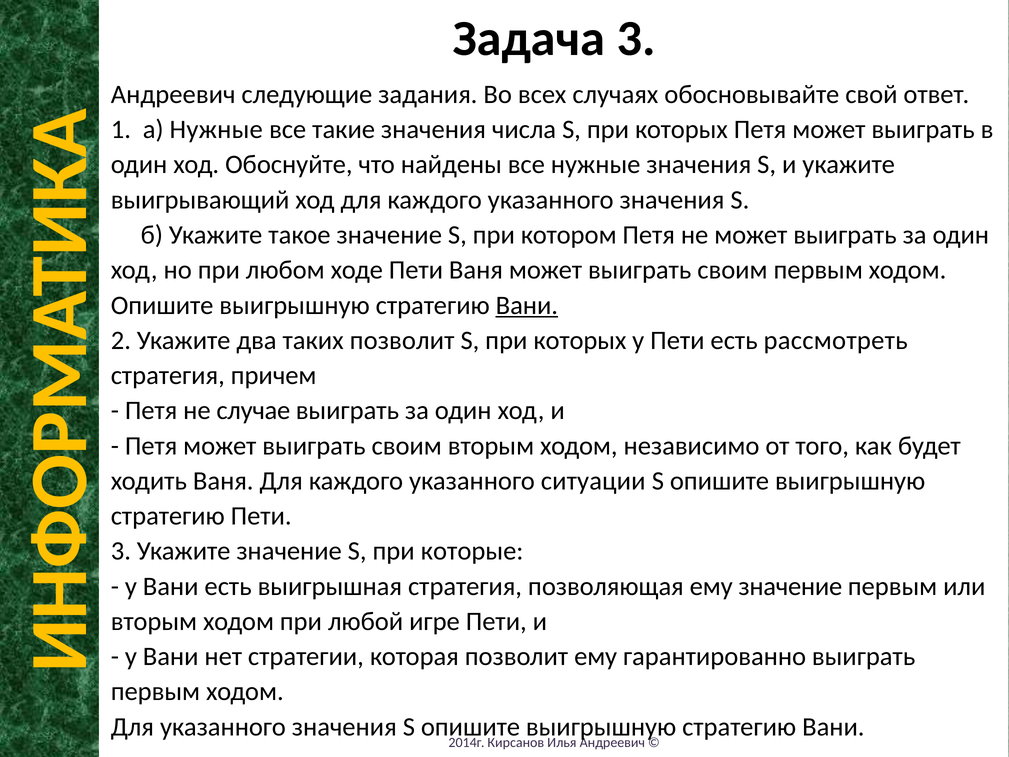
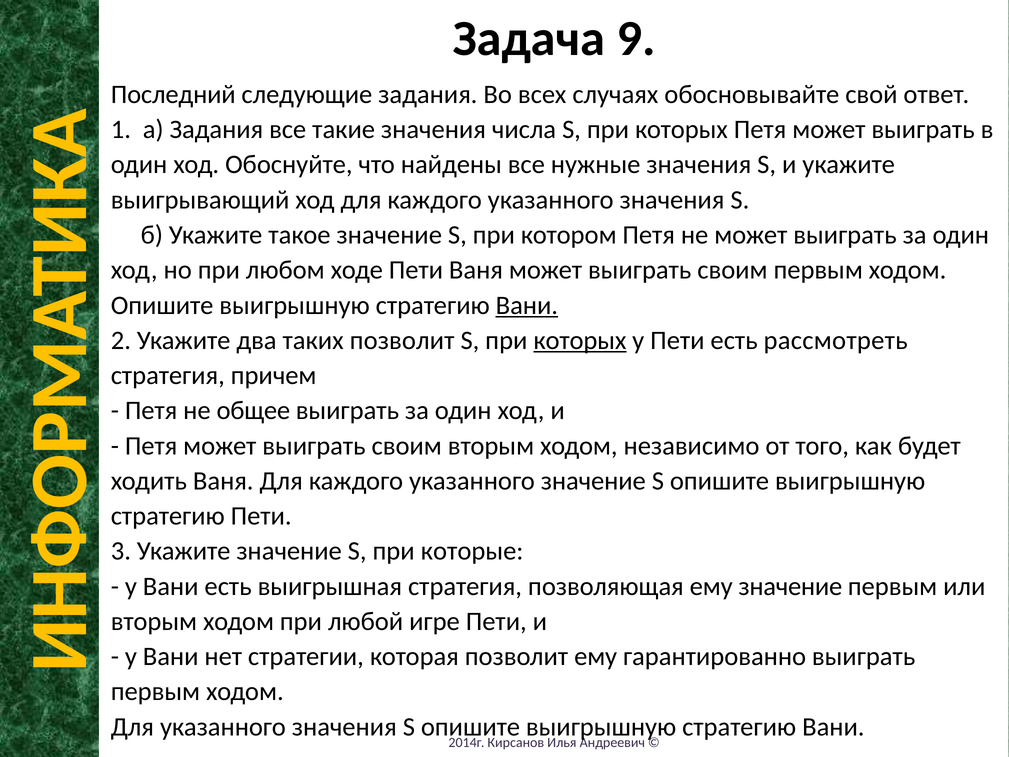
Задача 3: 3 -> 9
Андреевич at (173, 94): Андреевич -> Последний
а Нужные: Нужные -> Задания
которых at (580, 340) underline: none -> present
случае: случае -> общее
указанного ситуации: ситуации -> значение
